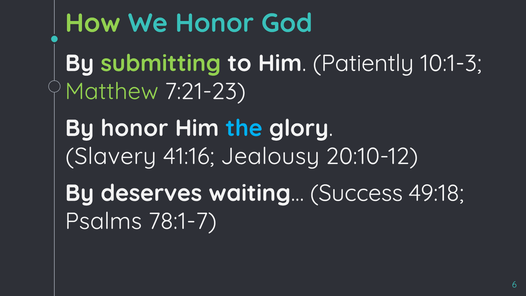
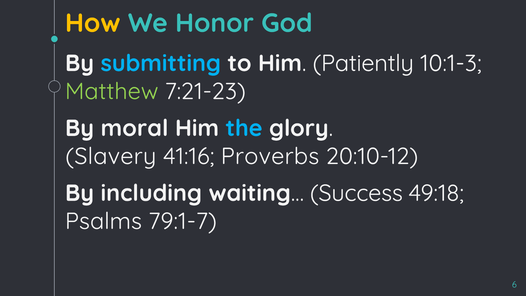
How colour: light green -> yellow
submitting colour: light green -> light blue
By honor: honor -> moral
Jealousy: Jealousy -> Proverbs
deserves: deserves -> including
78:1-7: 78:1-7 -> 79:1-7
